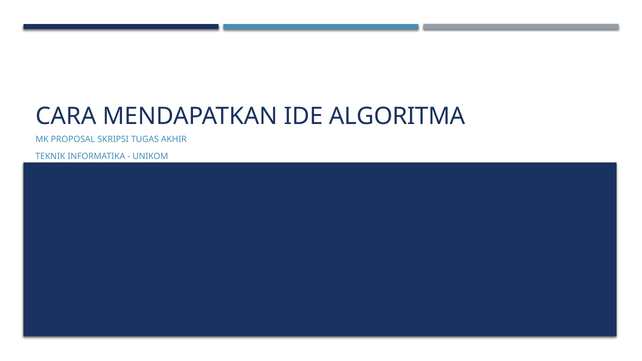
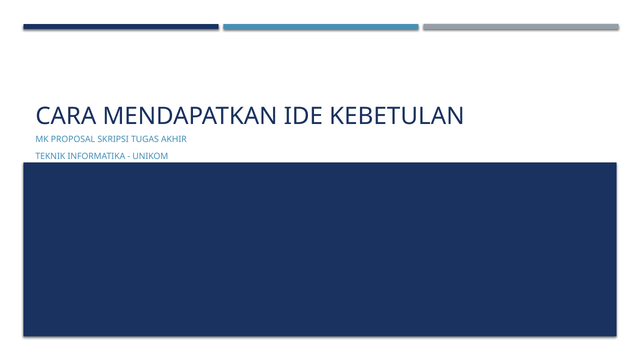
ALGORITMA: ALGORITMA -> KEBETULAN
